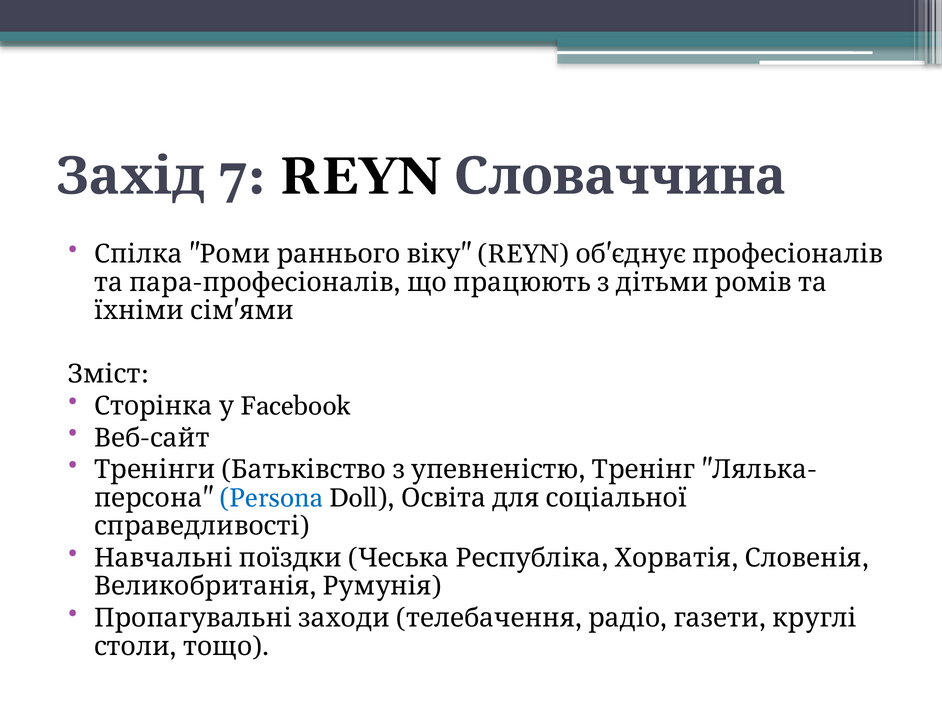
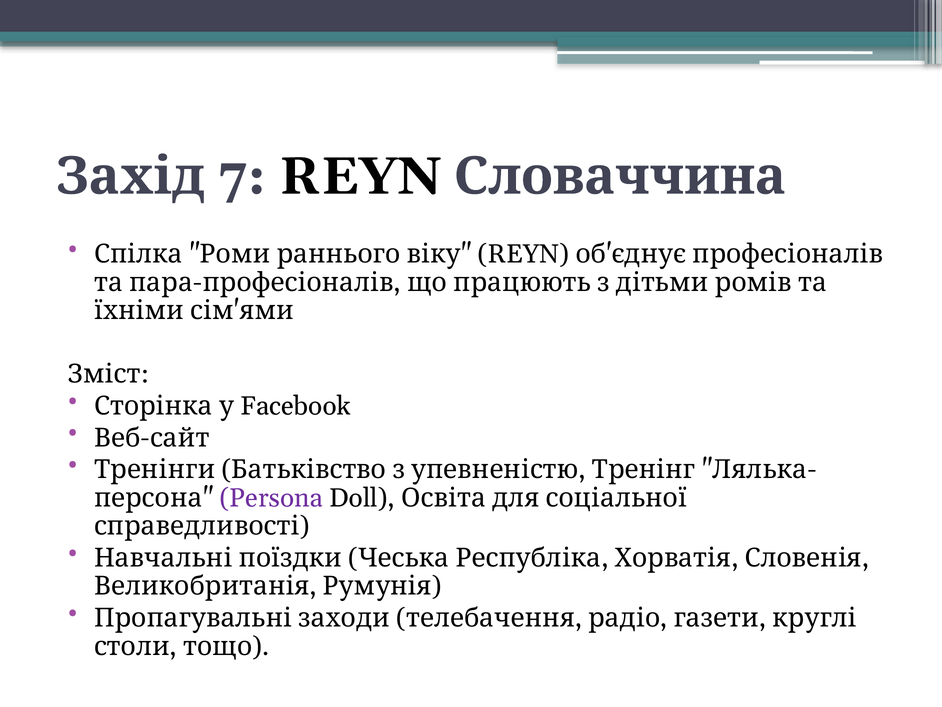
Persona colour: blue -> purple
